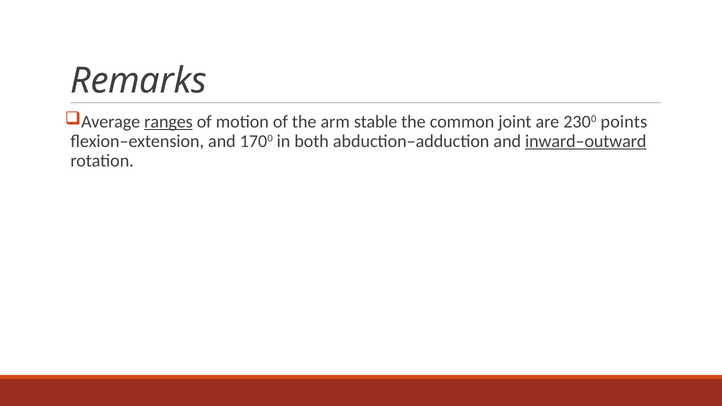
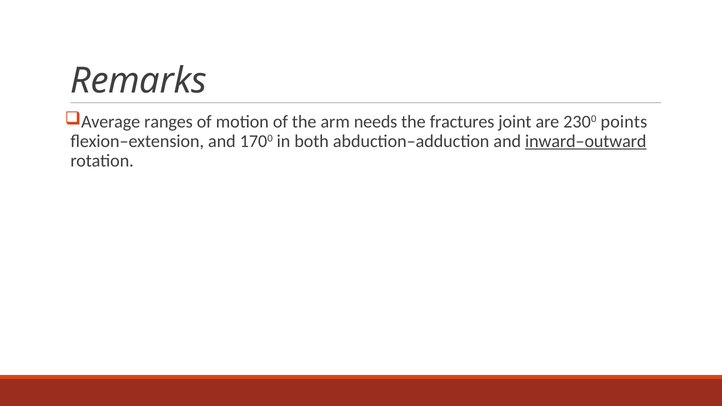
ranges underline: present -> none
stable: stable -> needs
common: common -> fractures
